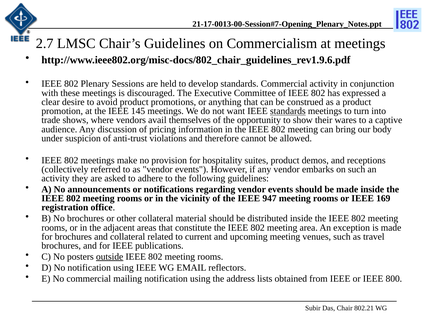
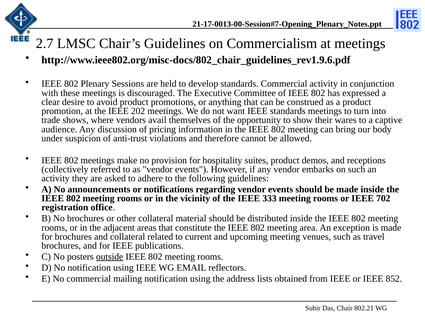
145: 145 -> 202
standards at (288, 111) underline: present -> none
947: 947 -> 333
169: 169 -> 702
800: 800 -> 852
